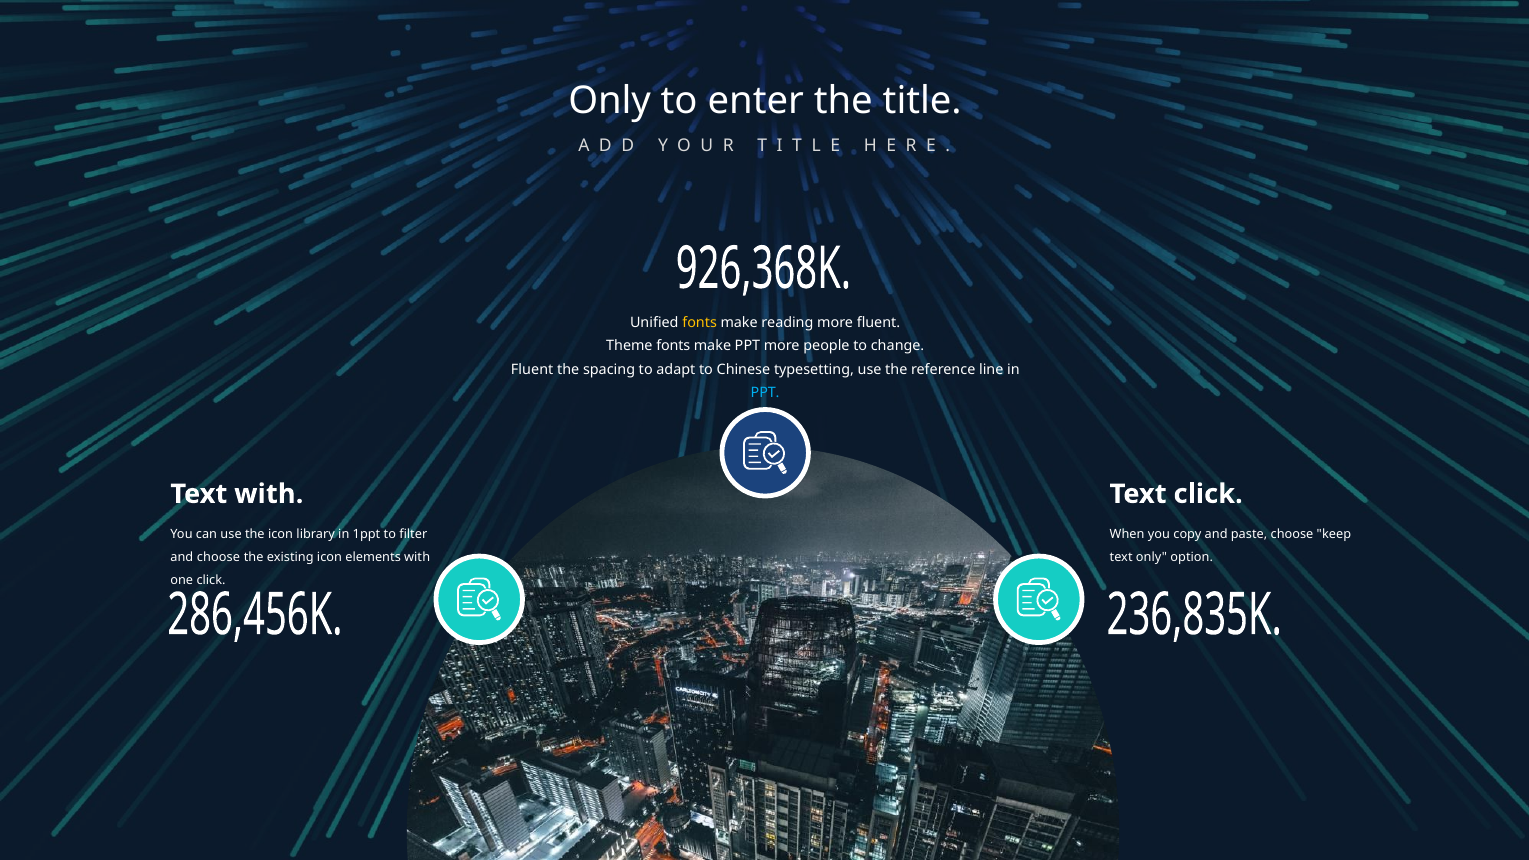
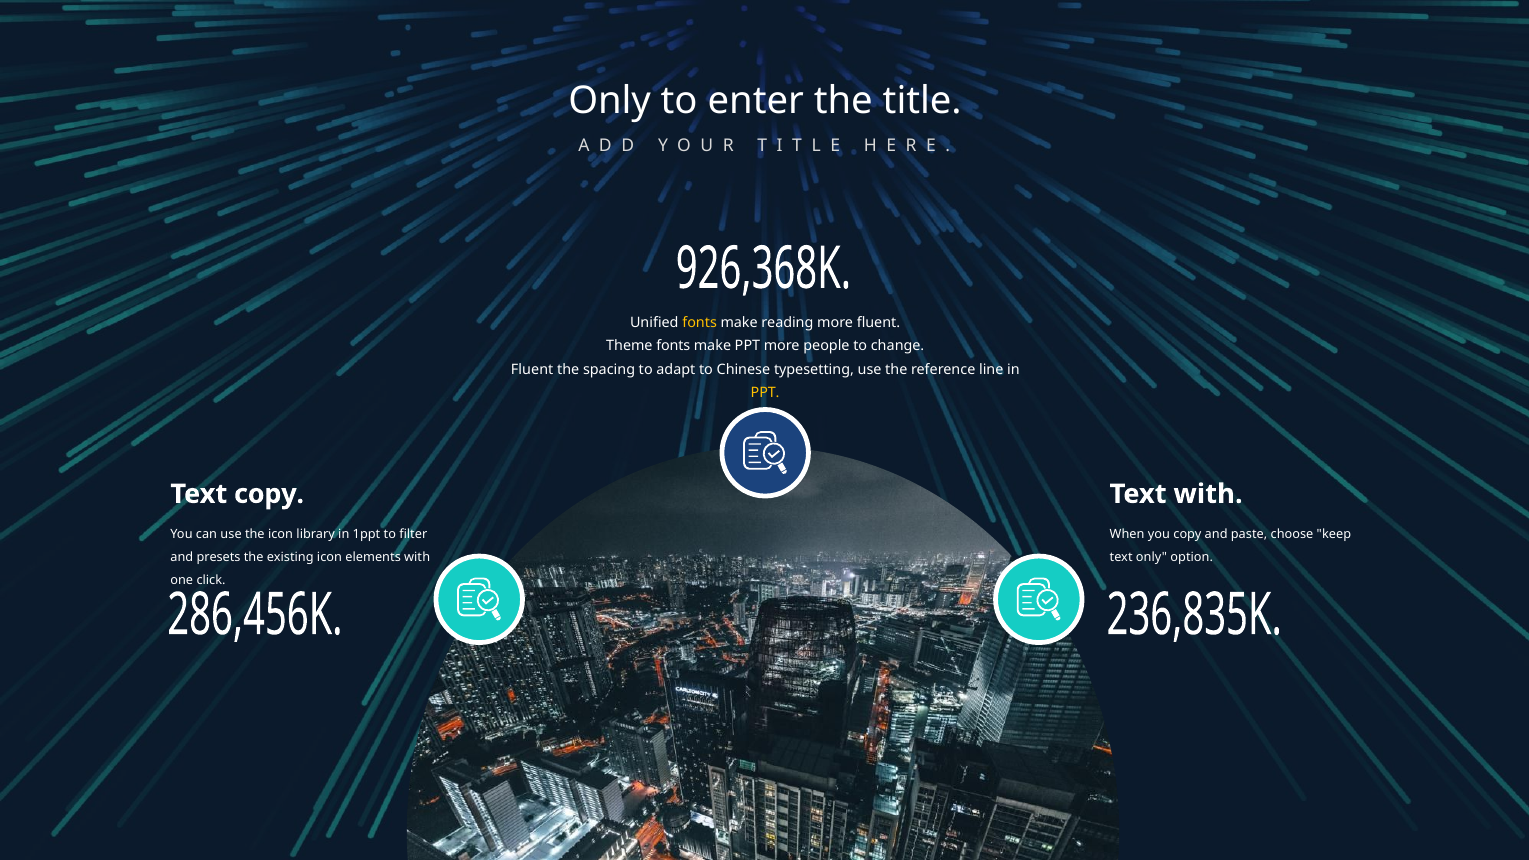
PPT at (765, 393) colour: light blue -> yellow
Text with: with -> copy
Text click: click -> with
and choose: choose -> presets
